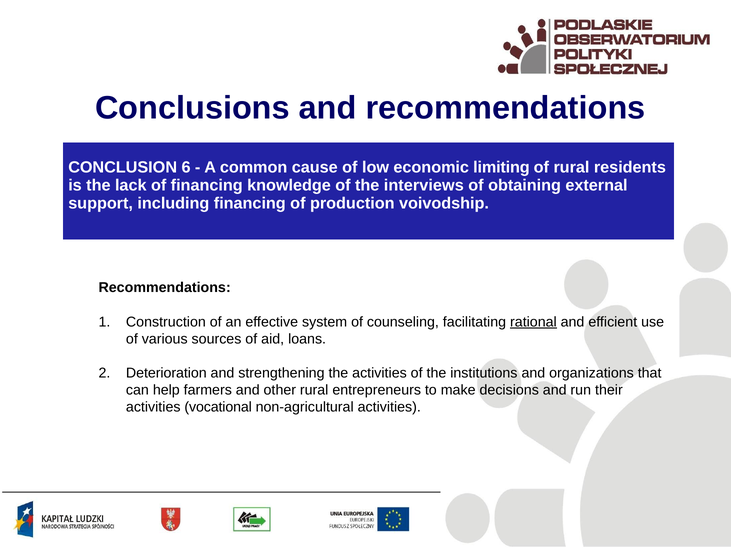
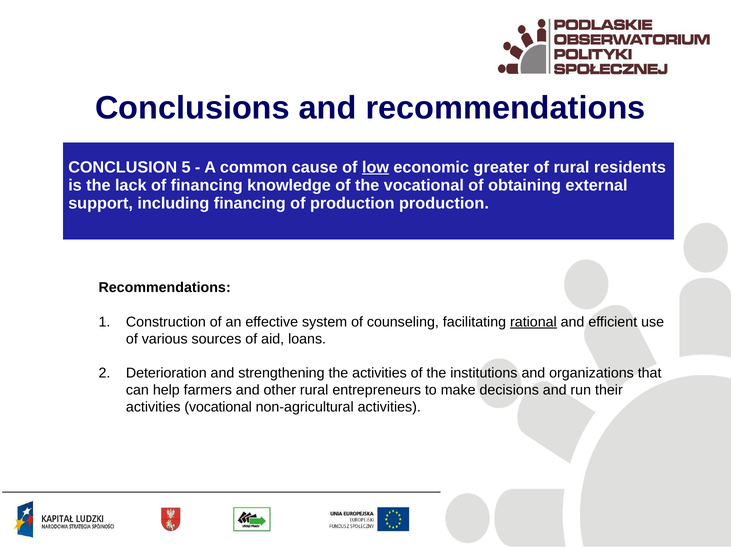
6: 6 -> 5
low underline: none -> present
limiting: limiting -> greater
the interviews: interviews -> vocational
production voivodship: voivodship -> production
